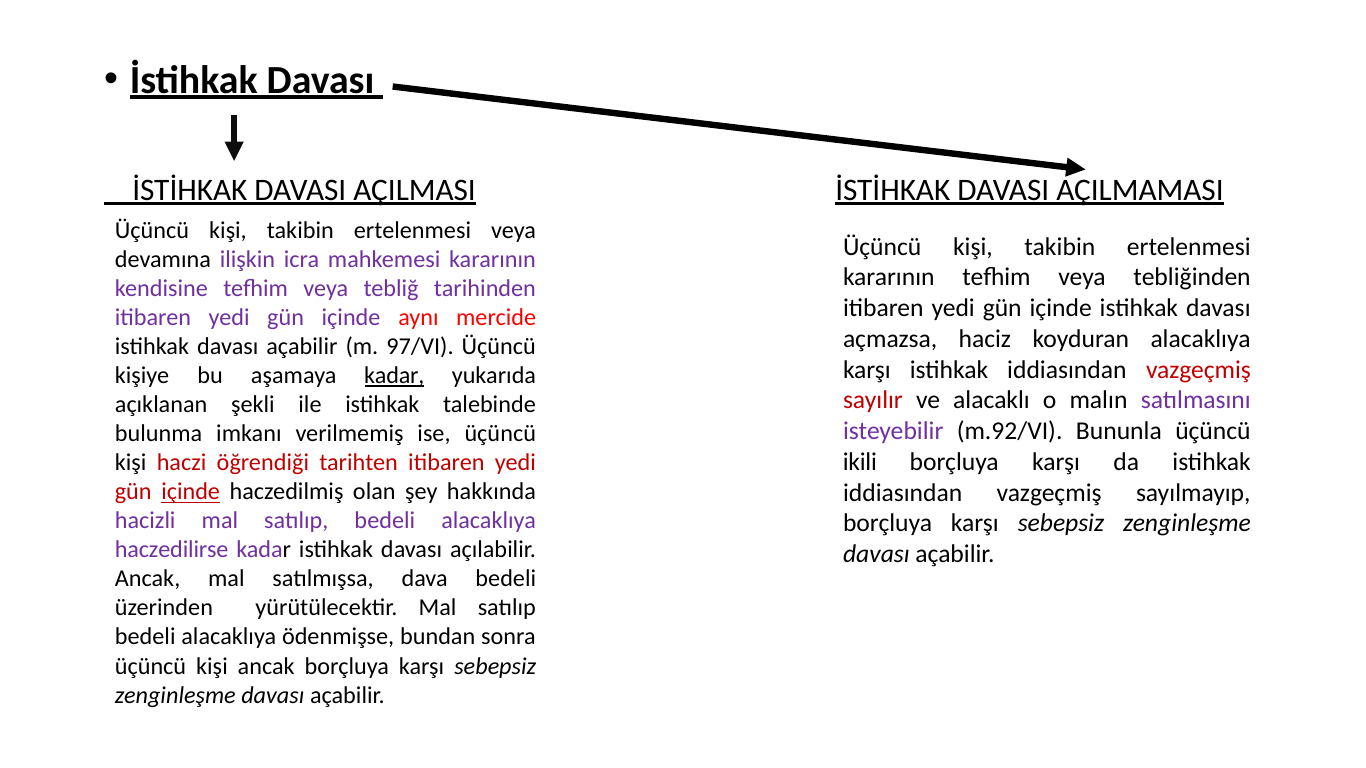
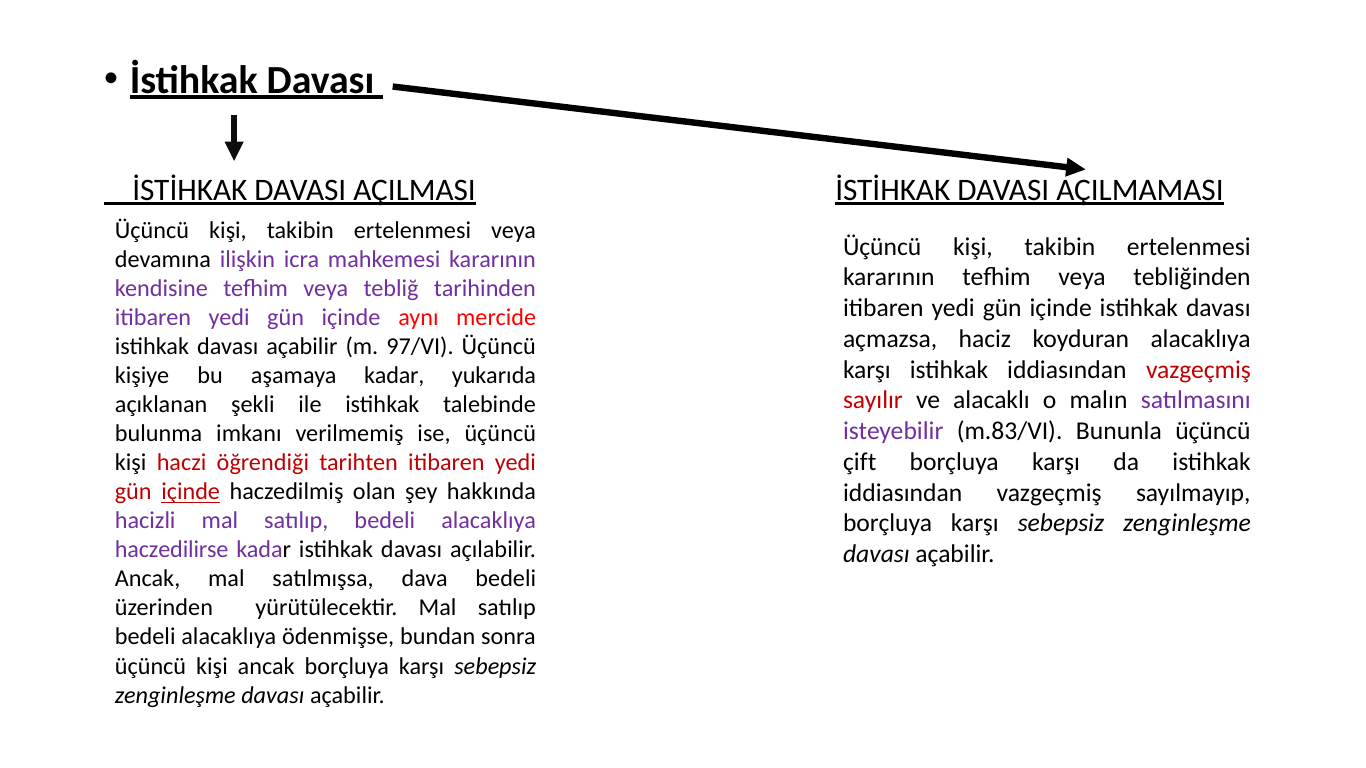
kadar at (394, 376) underline: present -> none
m.92/VI: m.92/VI -> m.83/VI
ikili: ikili -> çift
